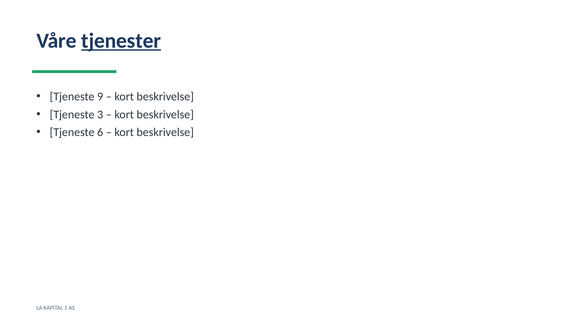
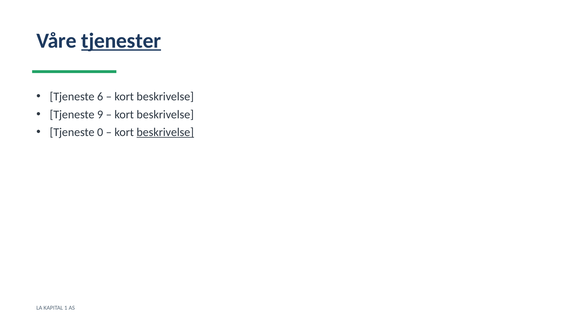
9: 9 -> 6
3: 3 -> 9
6: 6 -> 0
beskrivelse at (165, 132) underline: none -> present
